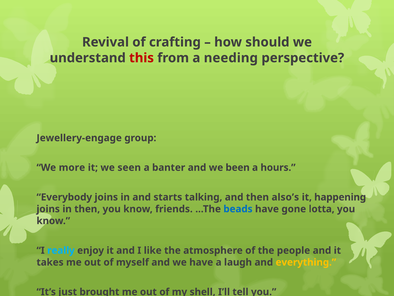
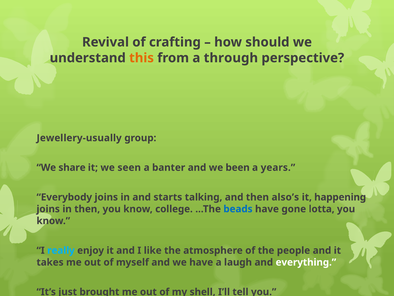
this colour: red -> orange
needing: needing -> through
Jewellery-engage: Jewellery-engage -> Jewellery-usually
more: more -> share
hours: hours -> years
friends: friends -> college
everything colour: yellow -> white
